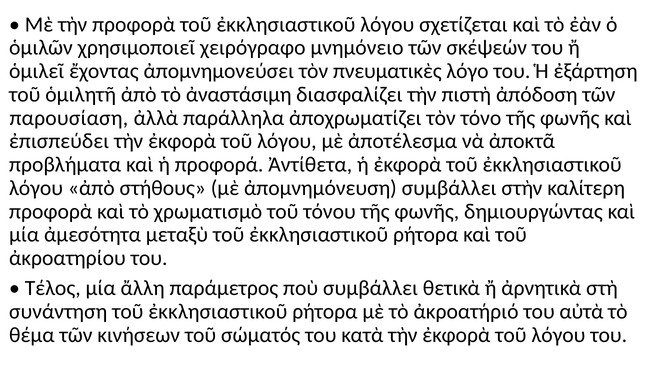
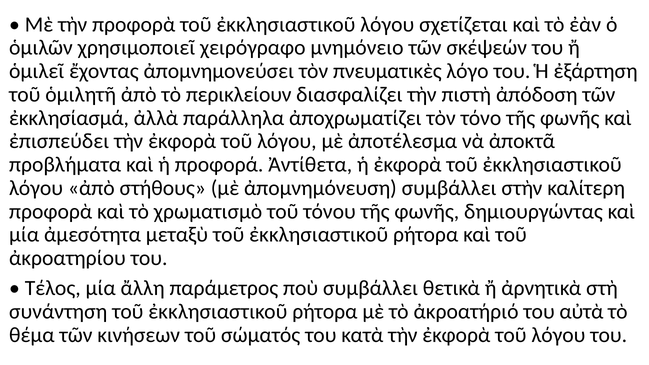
ἀναστάσιμη: ἀναστάσιμη -> περικλείουν
παρουσίαση: παρουσίαση -> ἐκκλησίασμά
